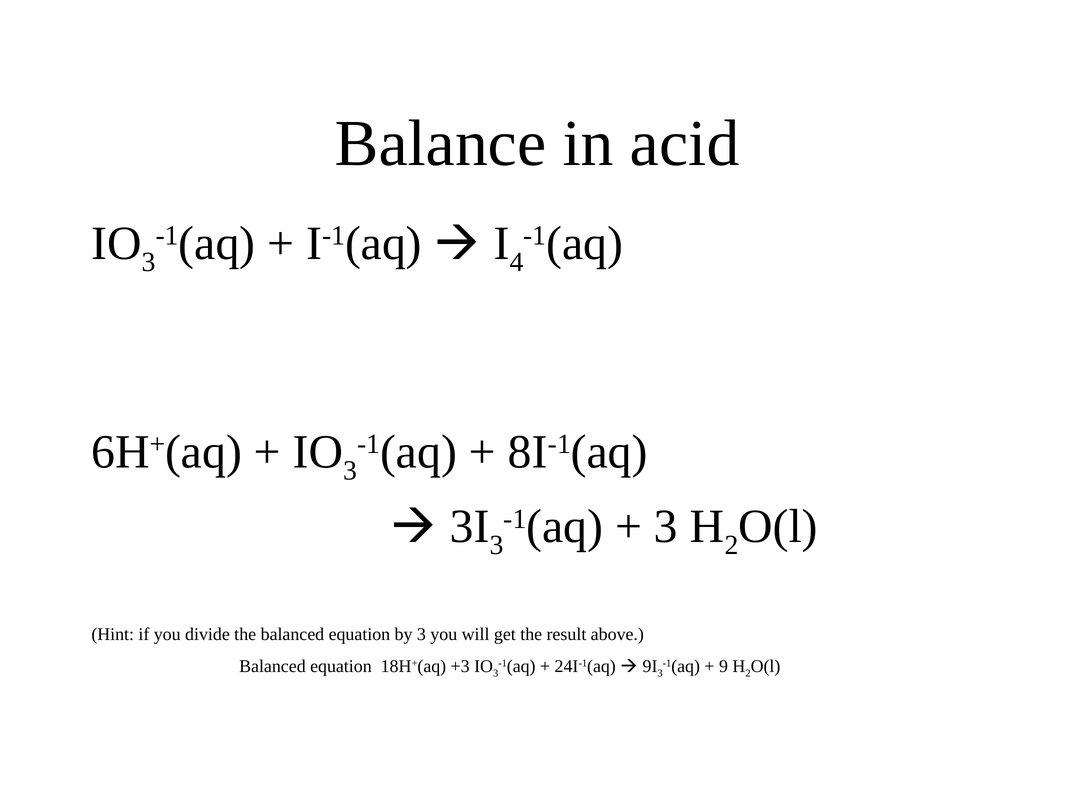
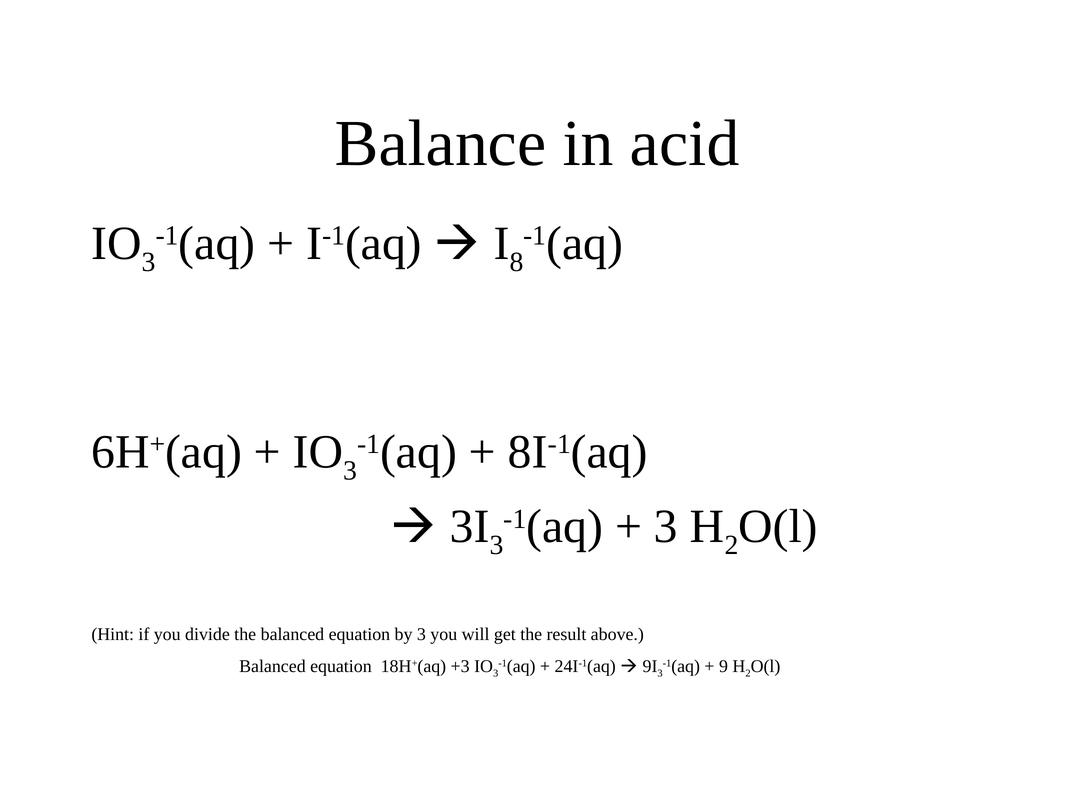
4: 4 -> 8
